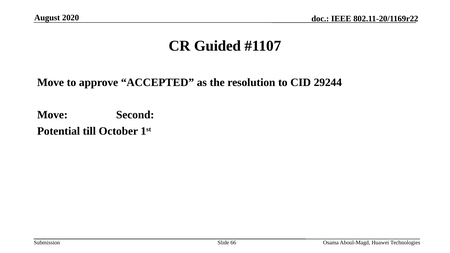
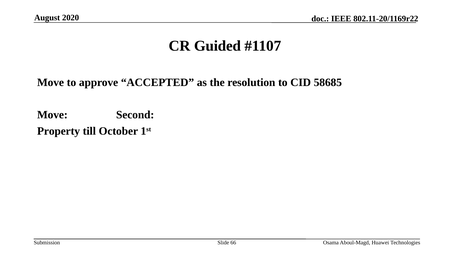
29244: 29244 -> 58685
Potential: Potential -> Property
